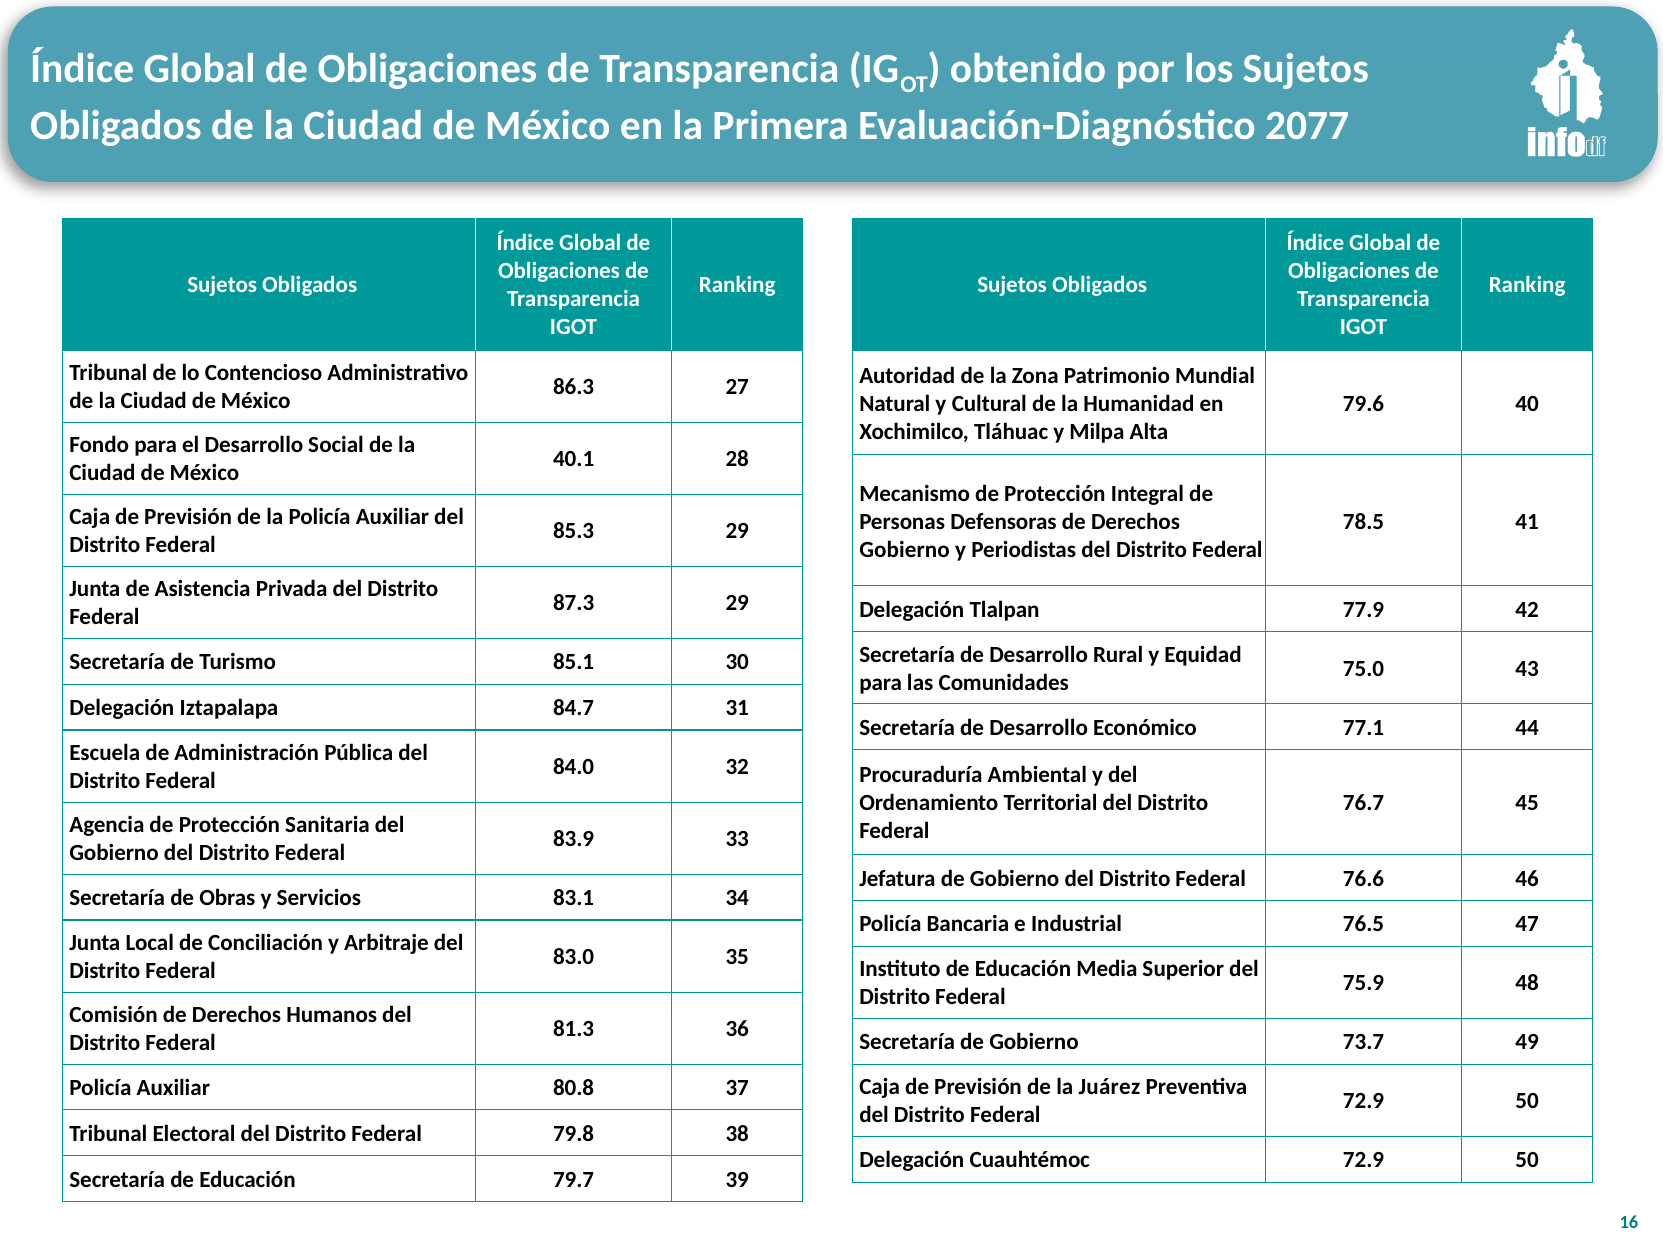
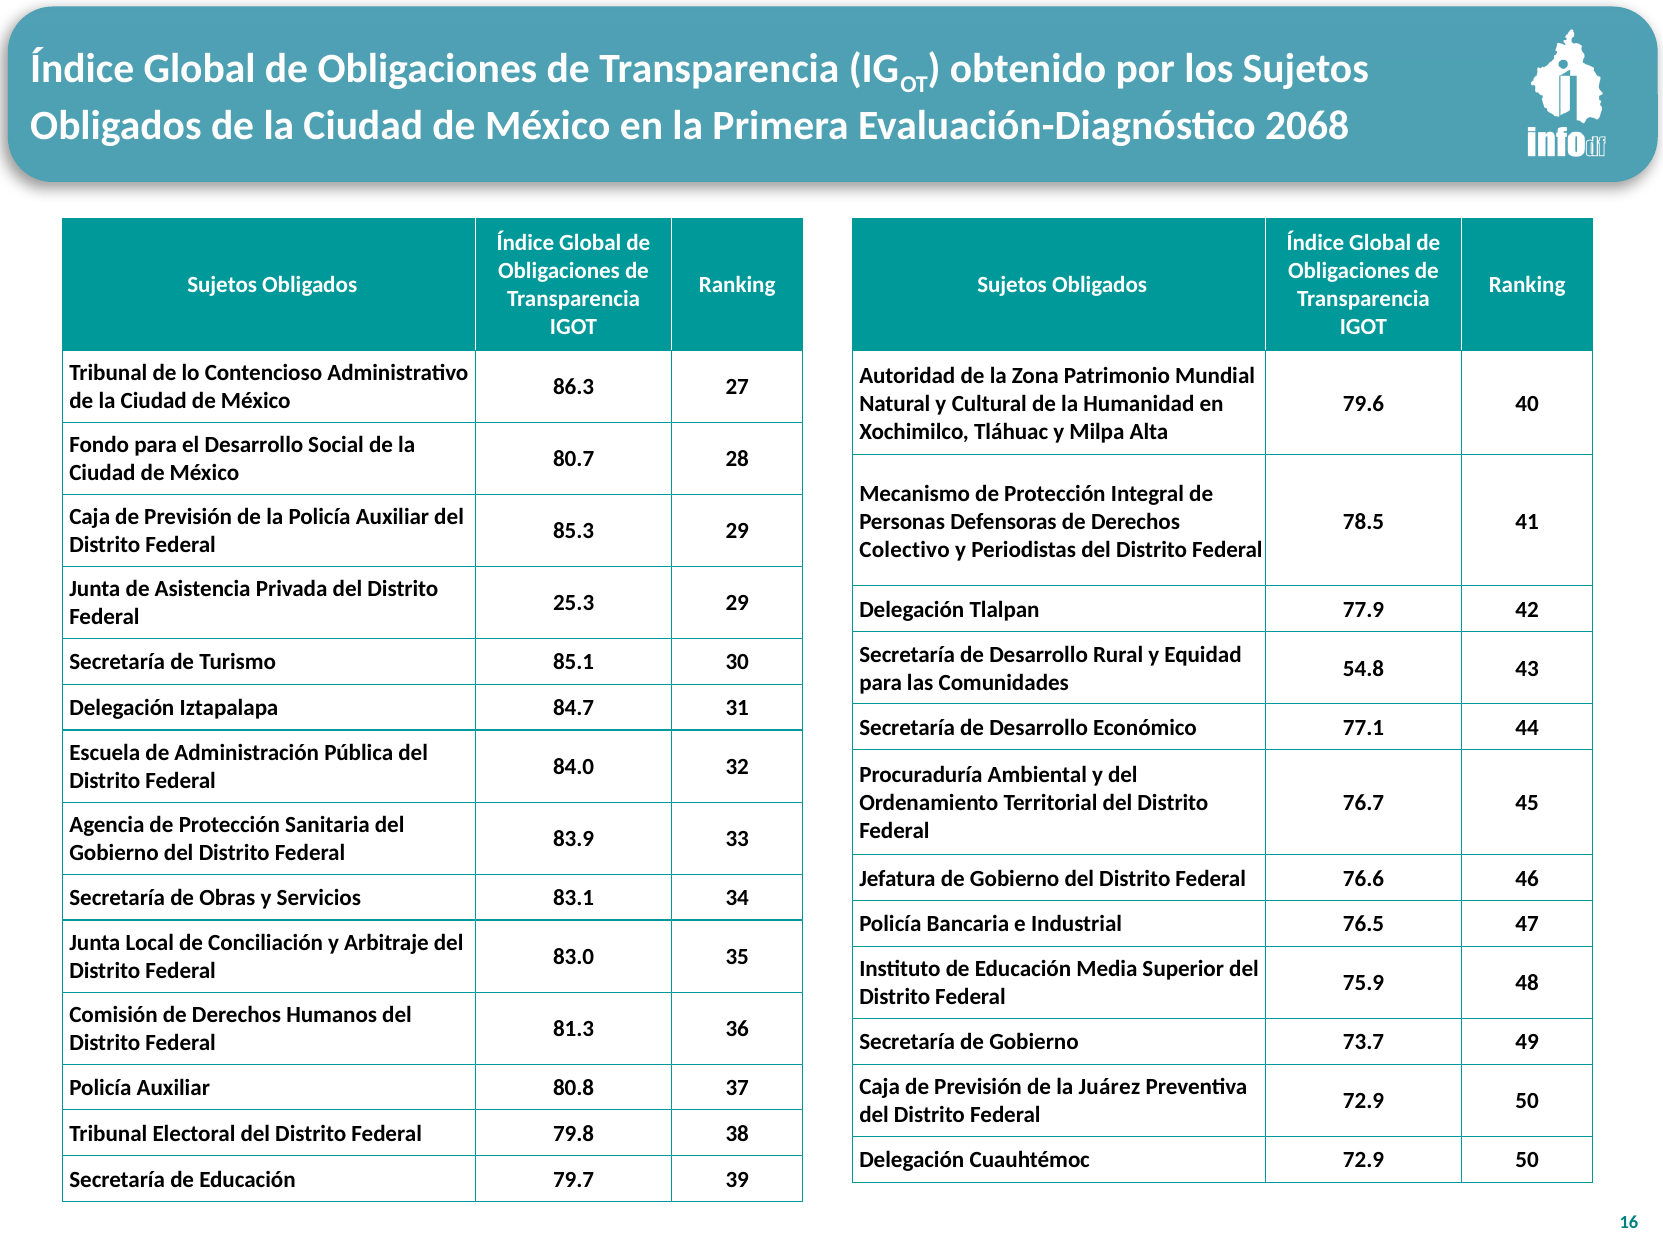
2077: 2077 -> 2068
40.1: 40.1 -> 80.7
Gobierno at (905, 549): Gobierno -> Colectivo
87.3: 87.3 -> 25.3
75.0: 75.0 -> 54.8
